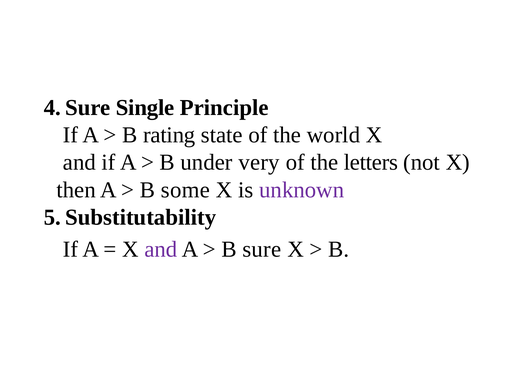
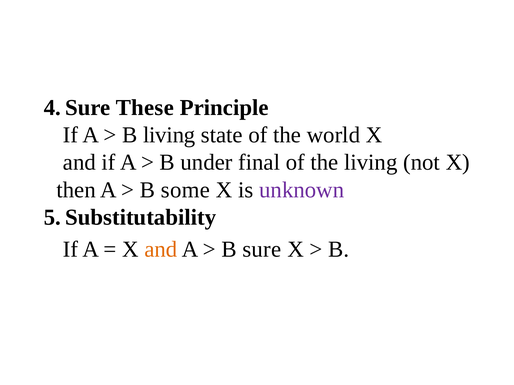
Single: Single -> These
B rating: rating -> living
very: very -> final
the letters: letters -> living
and at (161, 250) colour: purple -> orange
